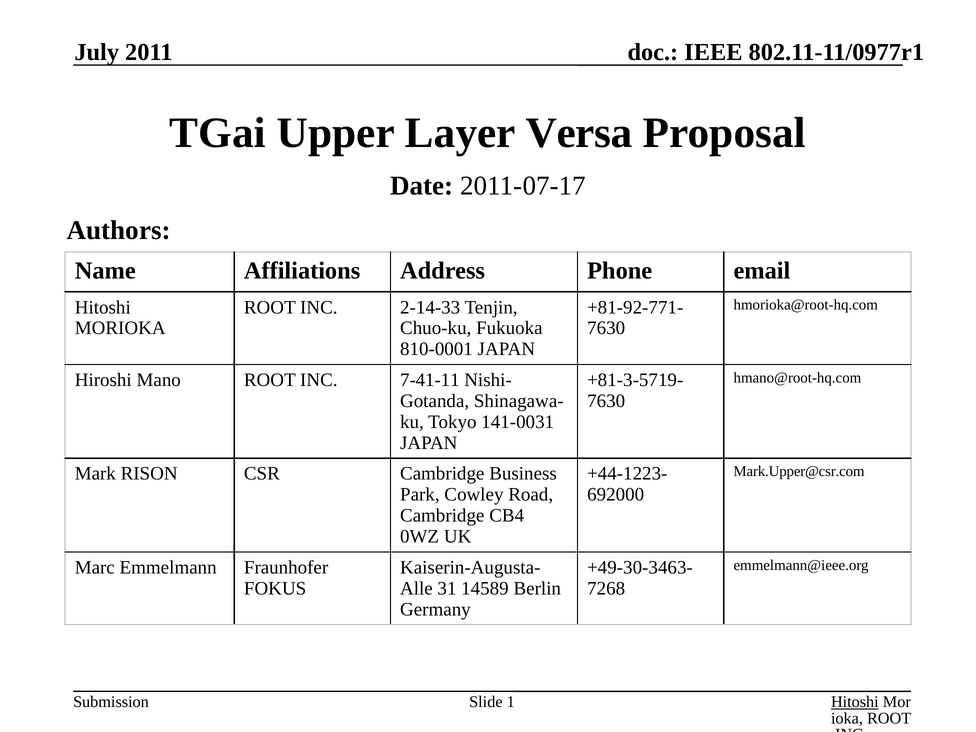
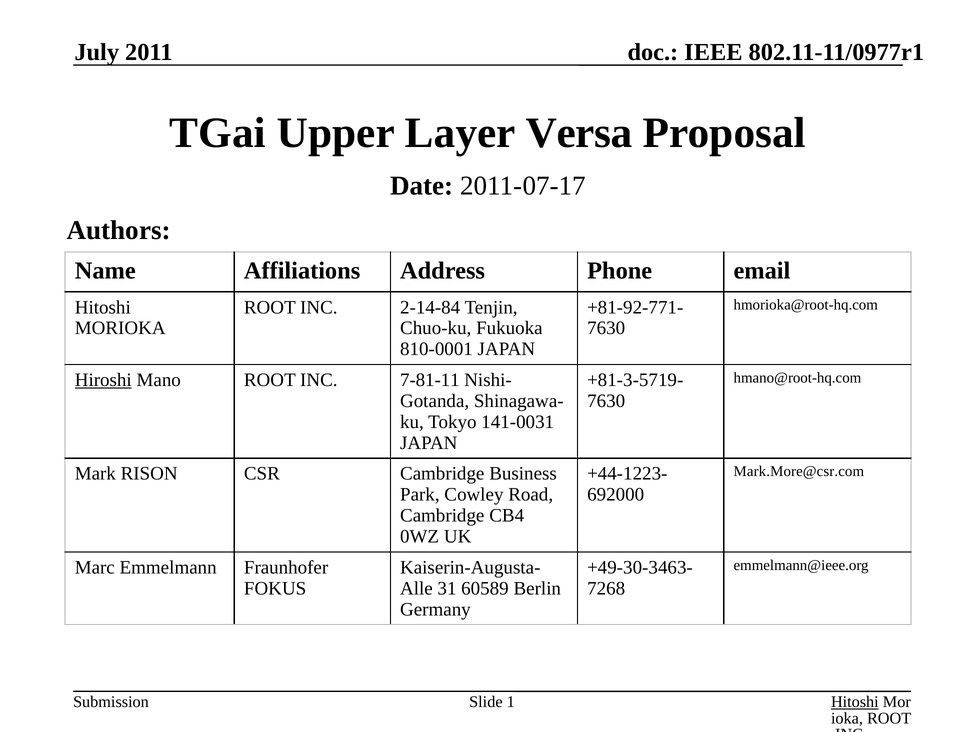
2-14-33: 2-14-33 -> 2-14-84
Hiroshi underline: none -> present
7-41-11: 7-41-11 -> 7-81-11
Mark.Upper@csr.com: Mark.Upper@csr.com -> Mark.More@csr.com
14589: 14589 -> 60589
